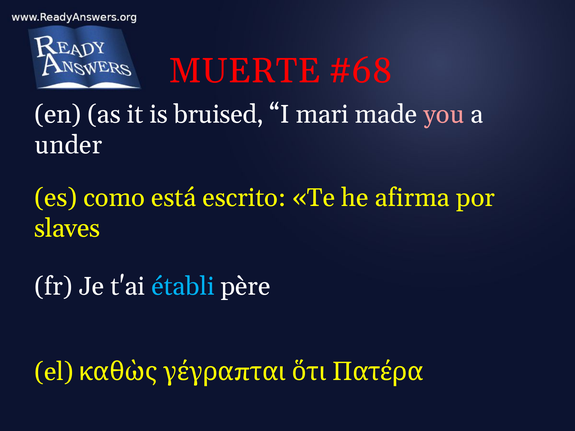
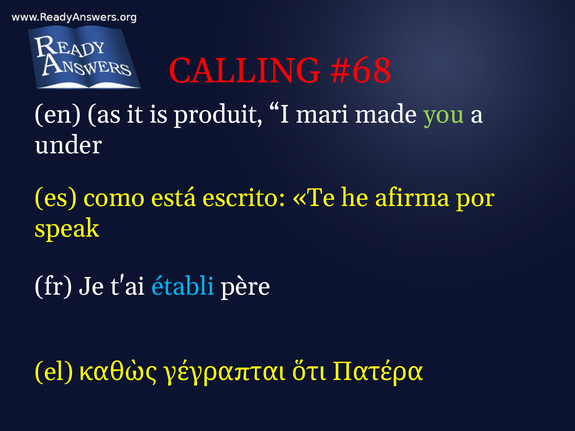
MUERTE: MUERTE -> CALLING
bruised: bruised -> produit
you colour: pink -> light green
slaves: slaves -> speak
